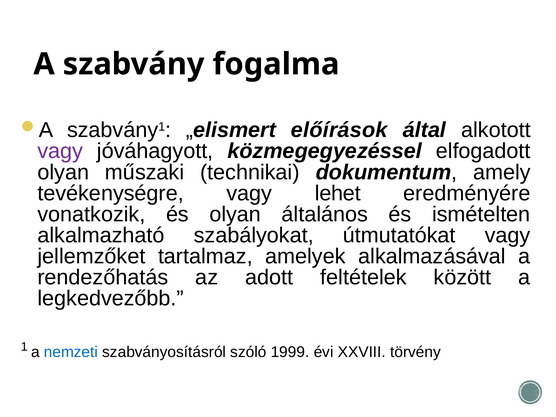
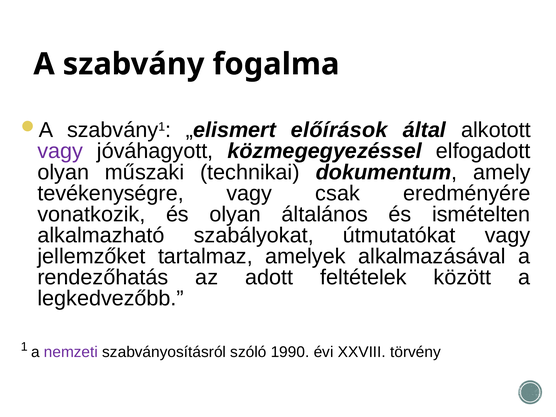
lehet: lehet -> csak
nemzeti colour: blue -> purple
1999: 1999 -> 1990
